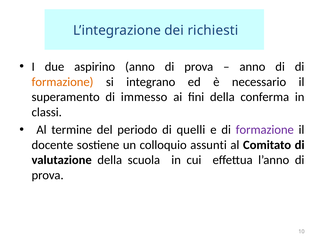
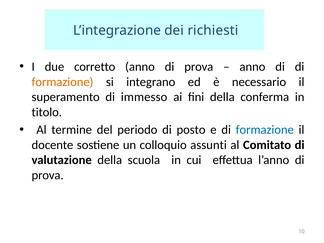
aspirino: aspirino -> corretto
classi: classi -> titolo
quelli: quelli -> posto
formazione at (265, 130) colour: purple -> blue
